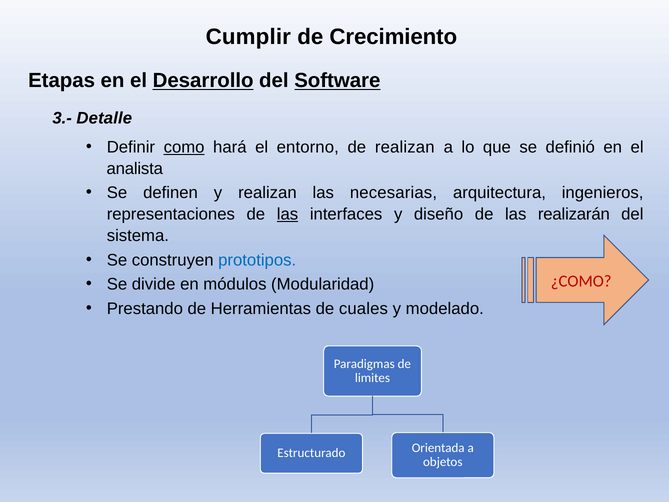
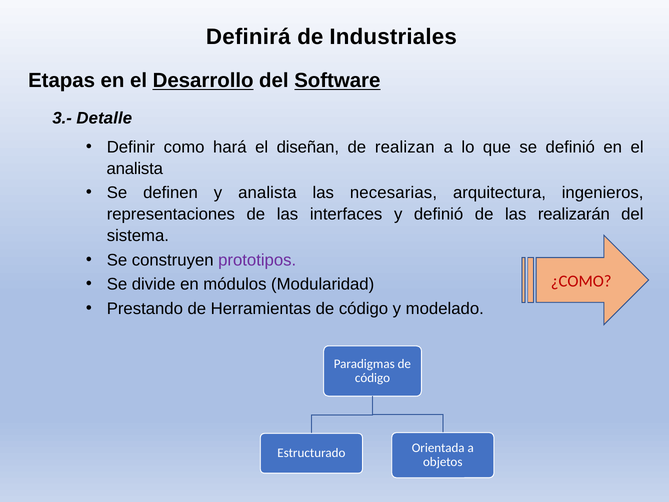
Cumplir: Cumplir -> Definirá
Crecimiento: Crecimiento -> Industriales
como underline: present -> none
entorno: entorno -> diseñan
y realizan: realizan -> analista
las at (287, 214) underline: present -> none
y diseño: diseño -> definió
prototipos colour: blue -> purple
Herramientas de cuales: cuales -> código
limites at (372, 378): limites -> código
